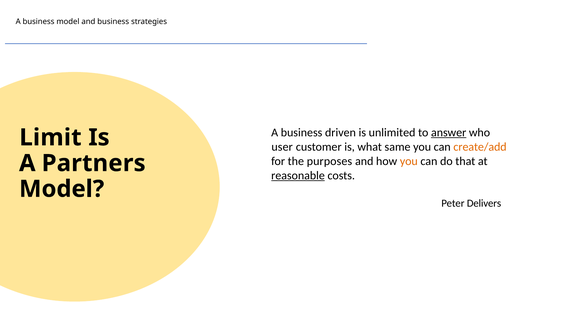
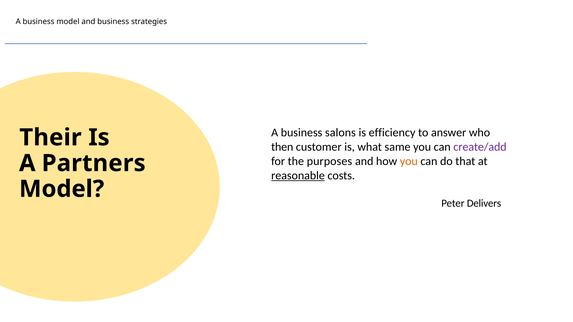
driven: driven -> salons
unlimited: unlimited -> efficiency
answer underline: present -> none
Limit: Limit -> Their
user: user -> then
create/add colour: orange -> purple
